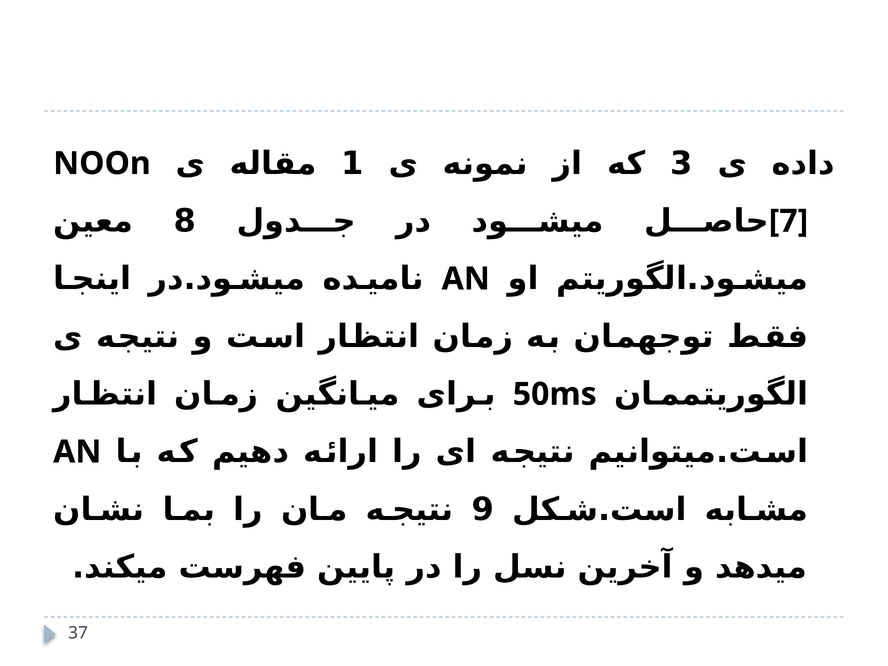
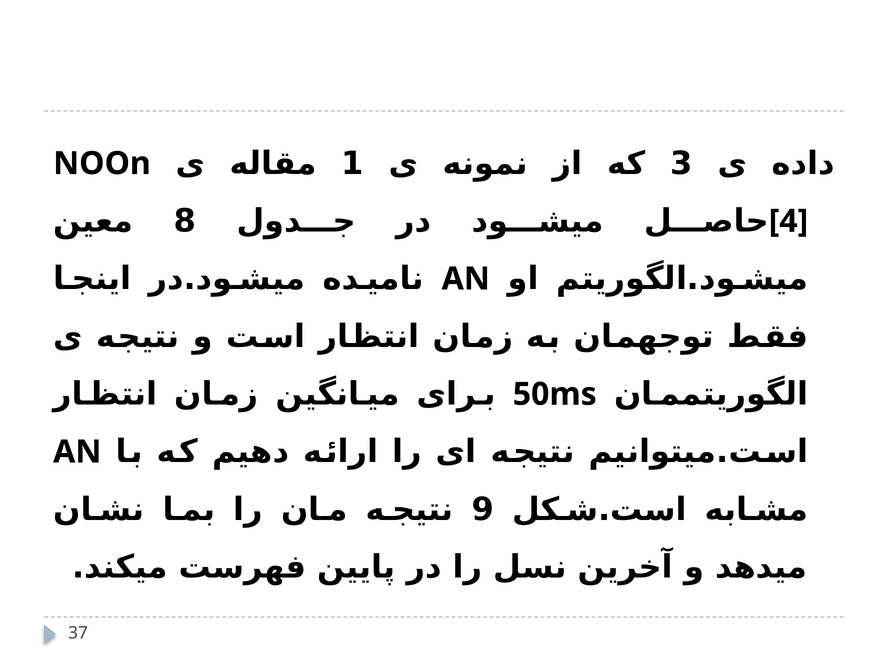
7: 7 -> 4
